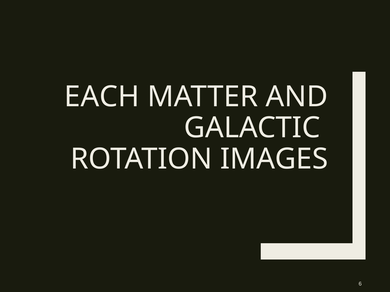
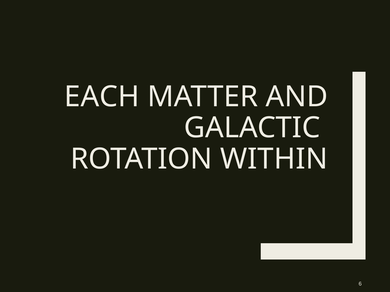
IMAGES: IMAGES -> WITHIN
